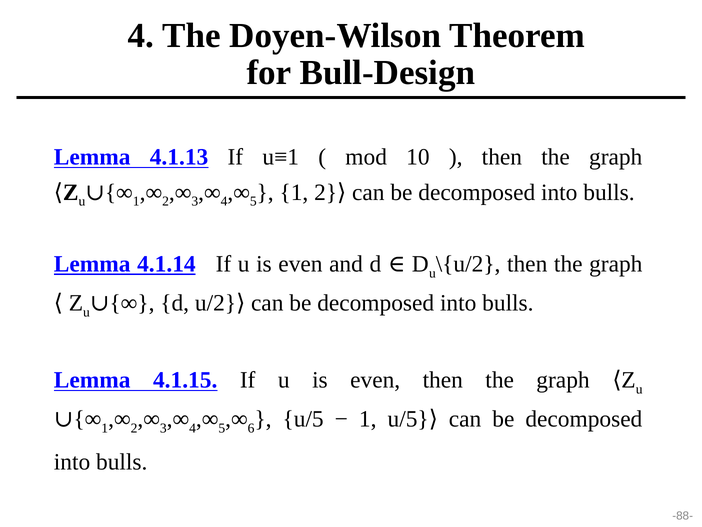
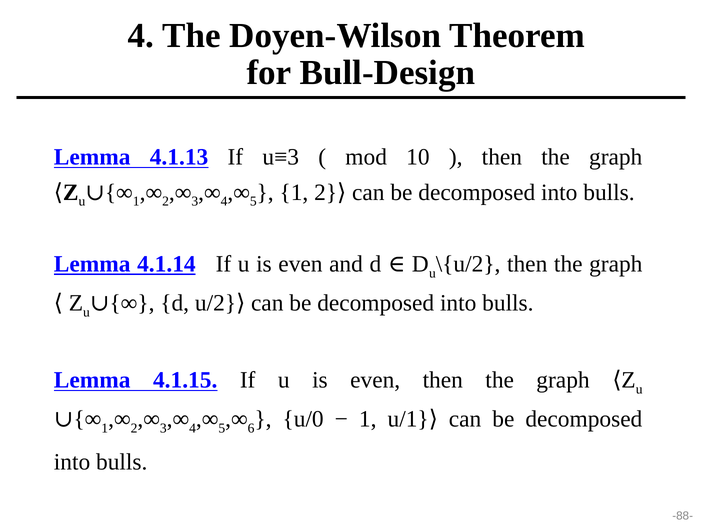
u≡1: u≡1 -> u≡3
u/5 at (303, 419): u/5 -> u/0
1 u/5: u/5 -> u/1
